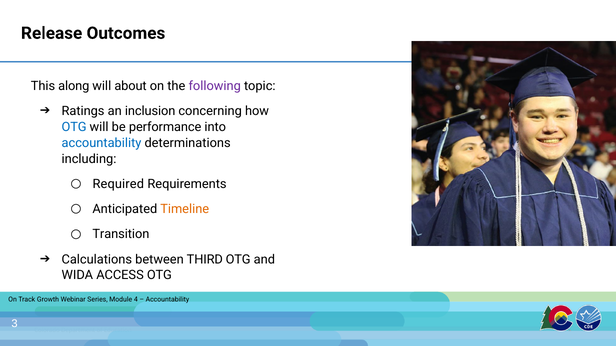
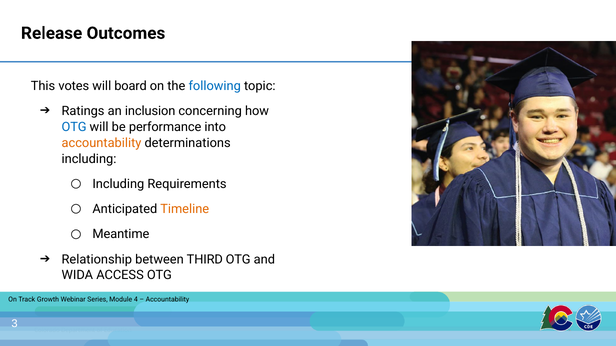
along: along -> votes
about: about -> board
following colour: purple -> blue
accountability at (101, 143) colour: blue -> orange
Required at (118, 184): Required -> Including
Transition: Transition -> Meantime
Calculations: Calculations -> Relationship
